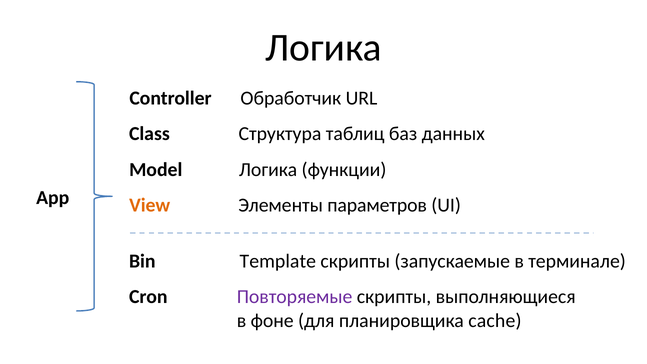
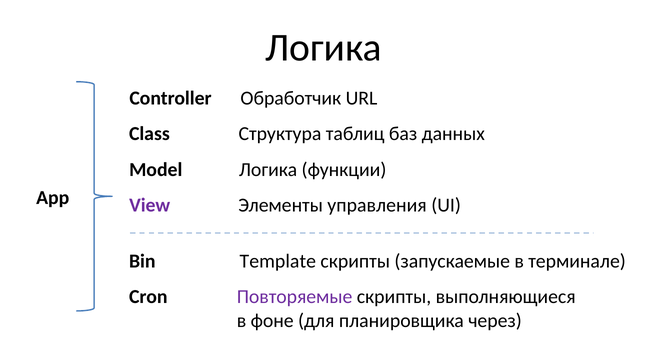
View colour: orange -> purple
параметров: параметров -> управления
cache: cache -> через
